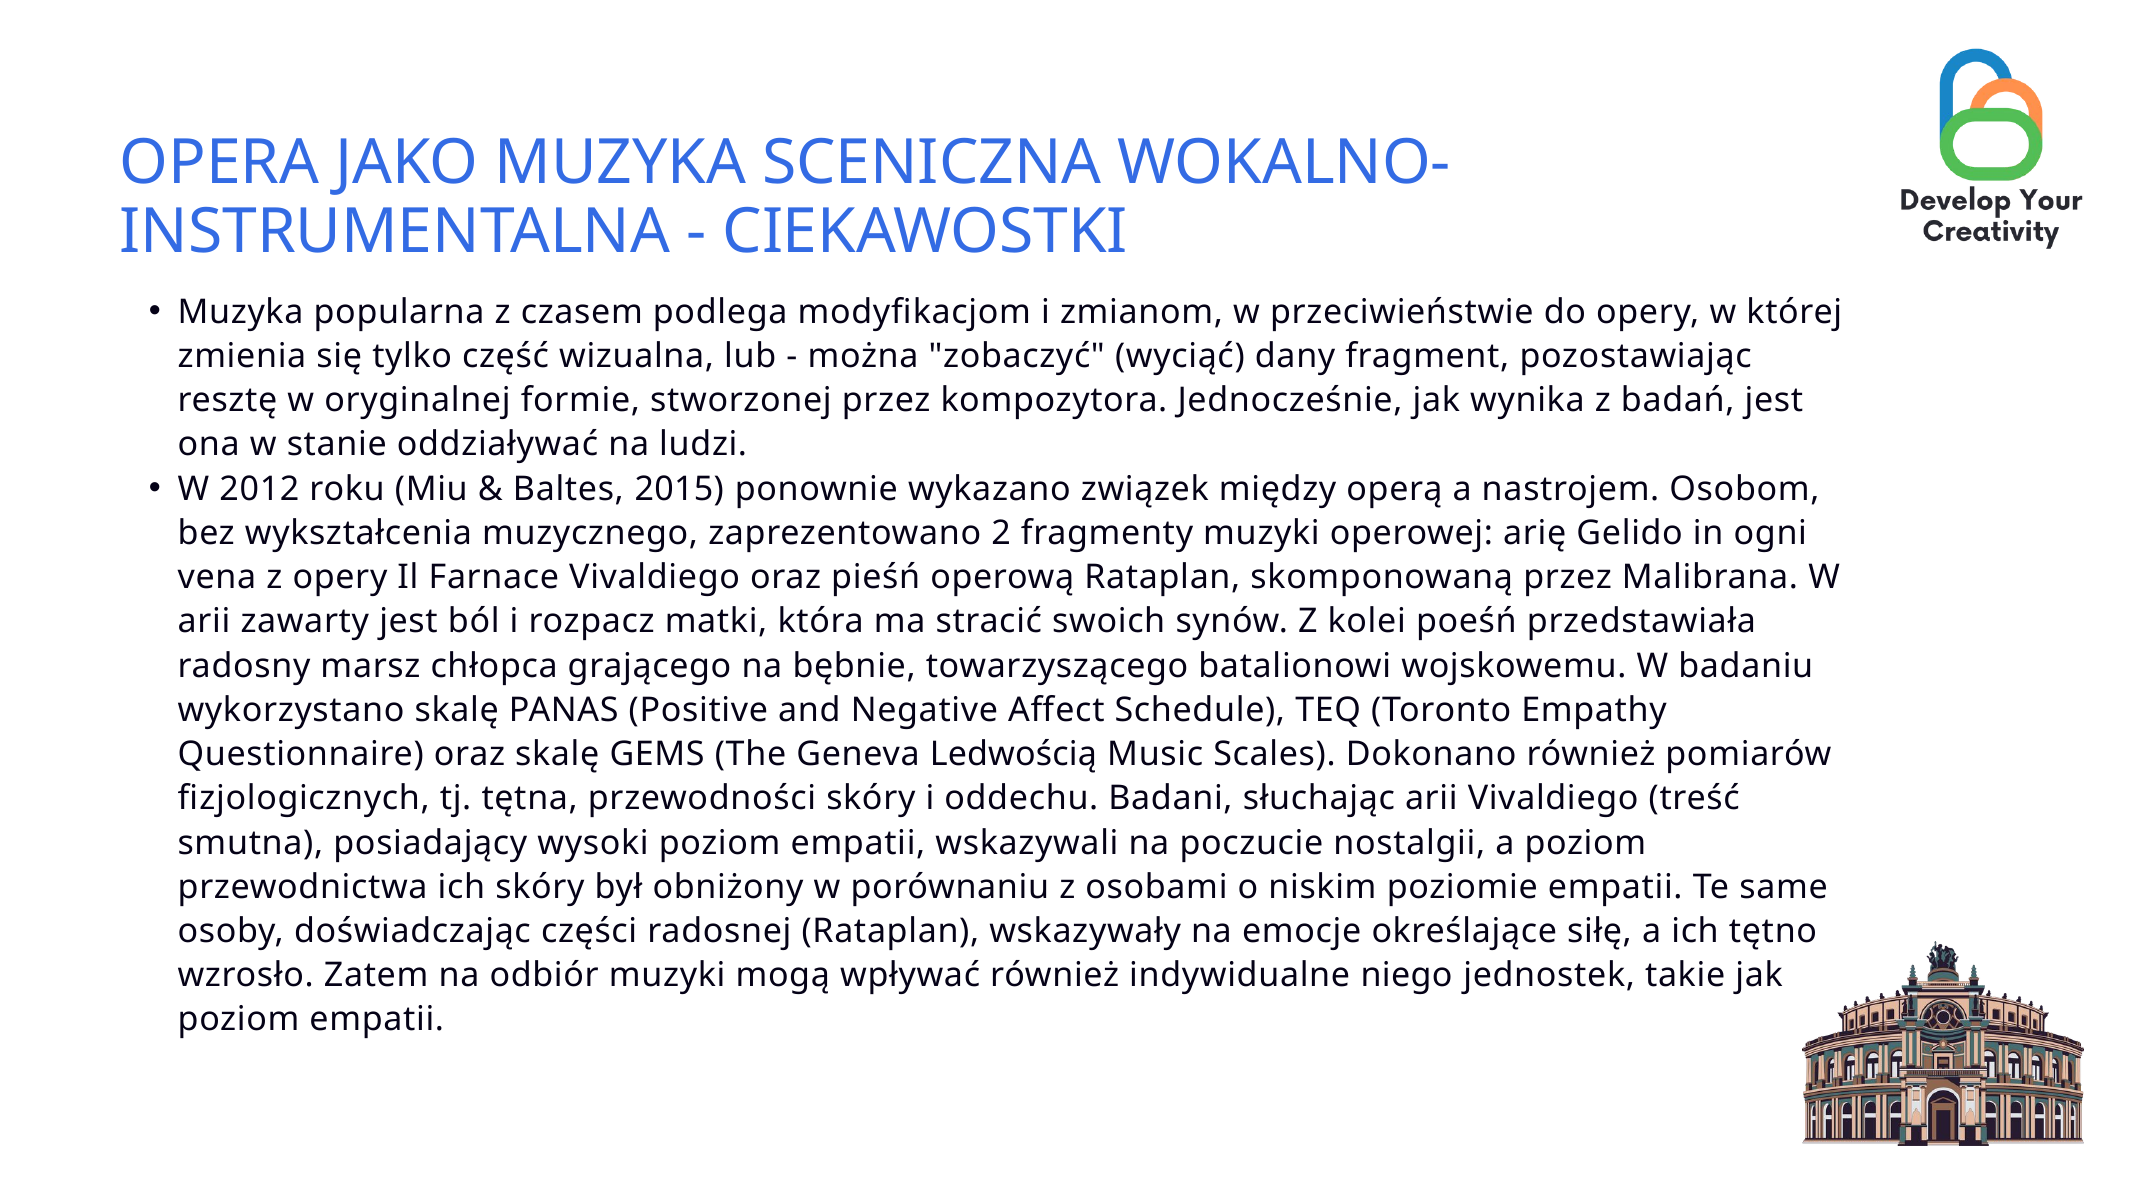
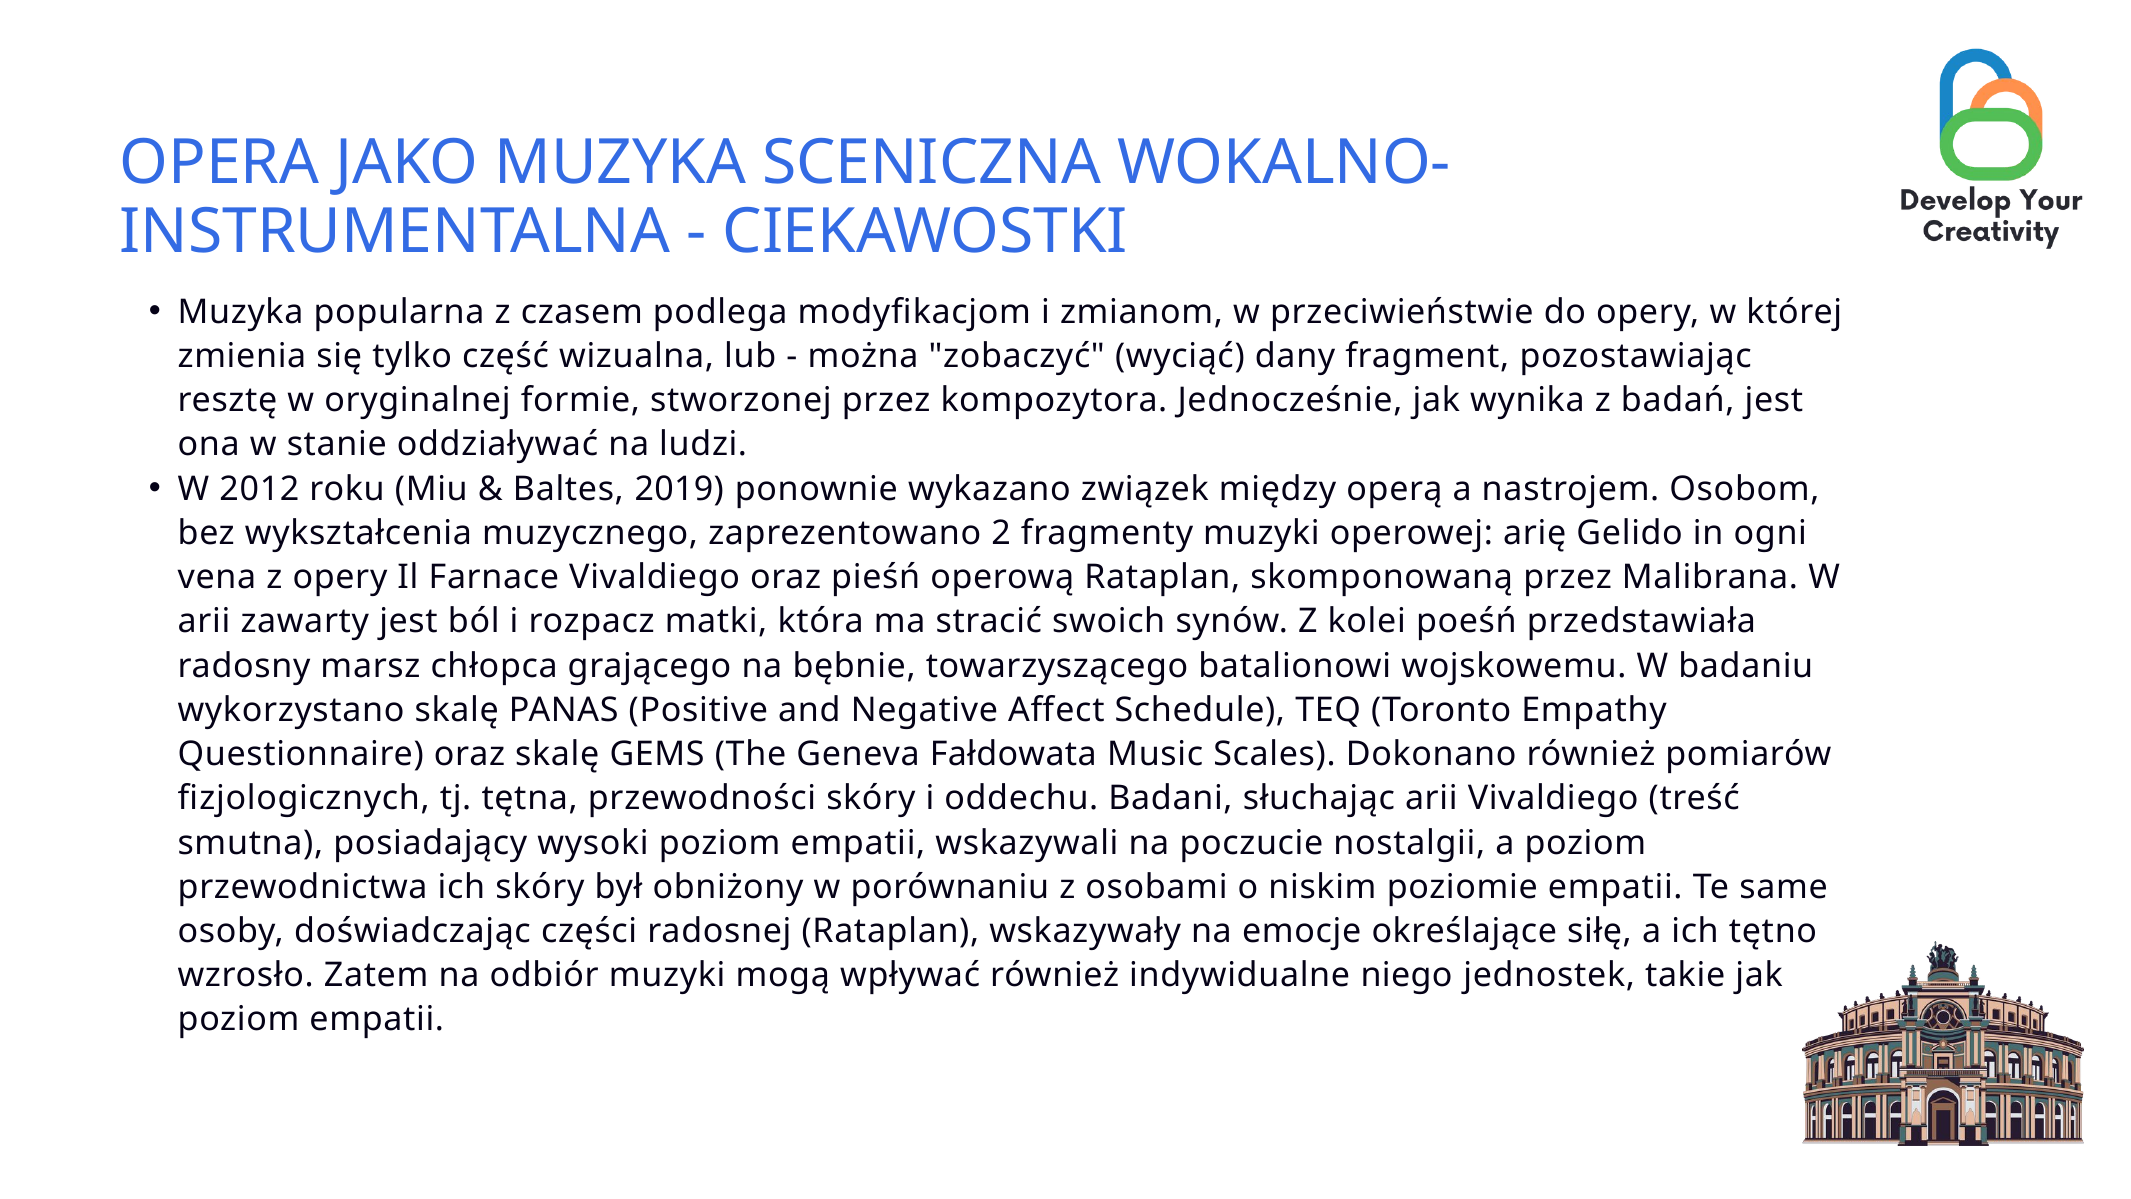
2015: 2015 -> 2019
Ledwością: Ledwością -> Fałdowata
